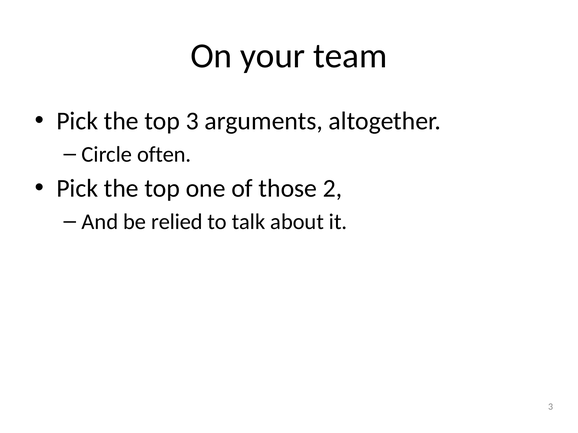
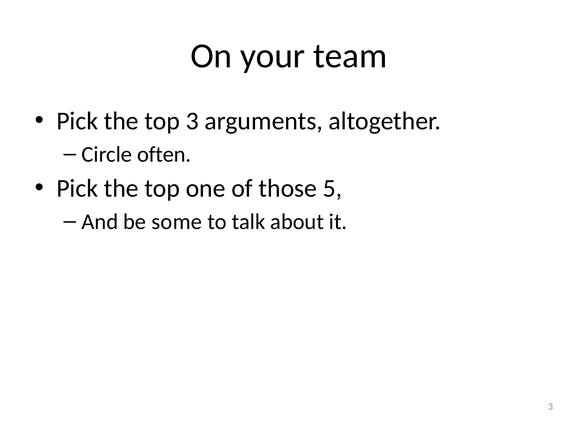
2: 2 -> 5
relied: relied -> some
